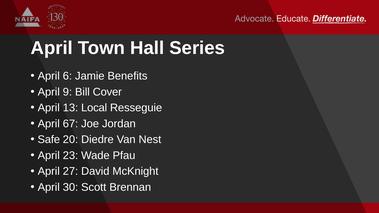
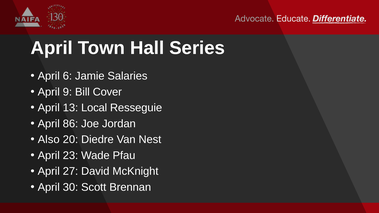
Benefits: Benefits -> Salaries
67: 67 -> 86
Safe: Safe -> Also
